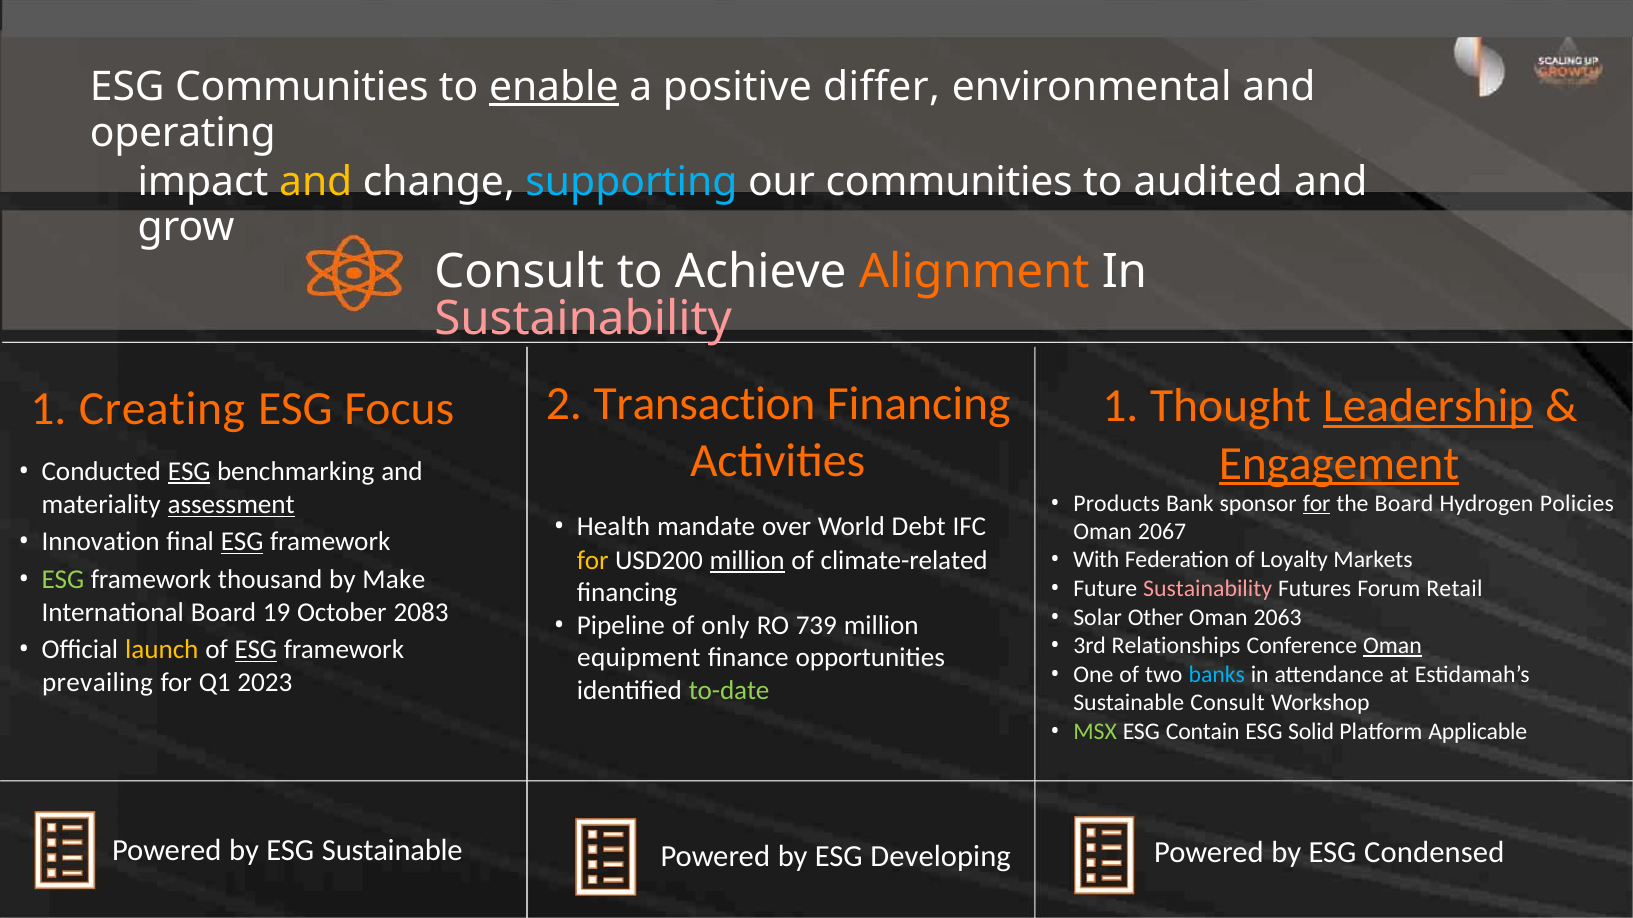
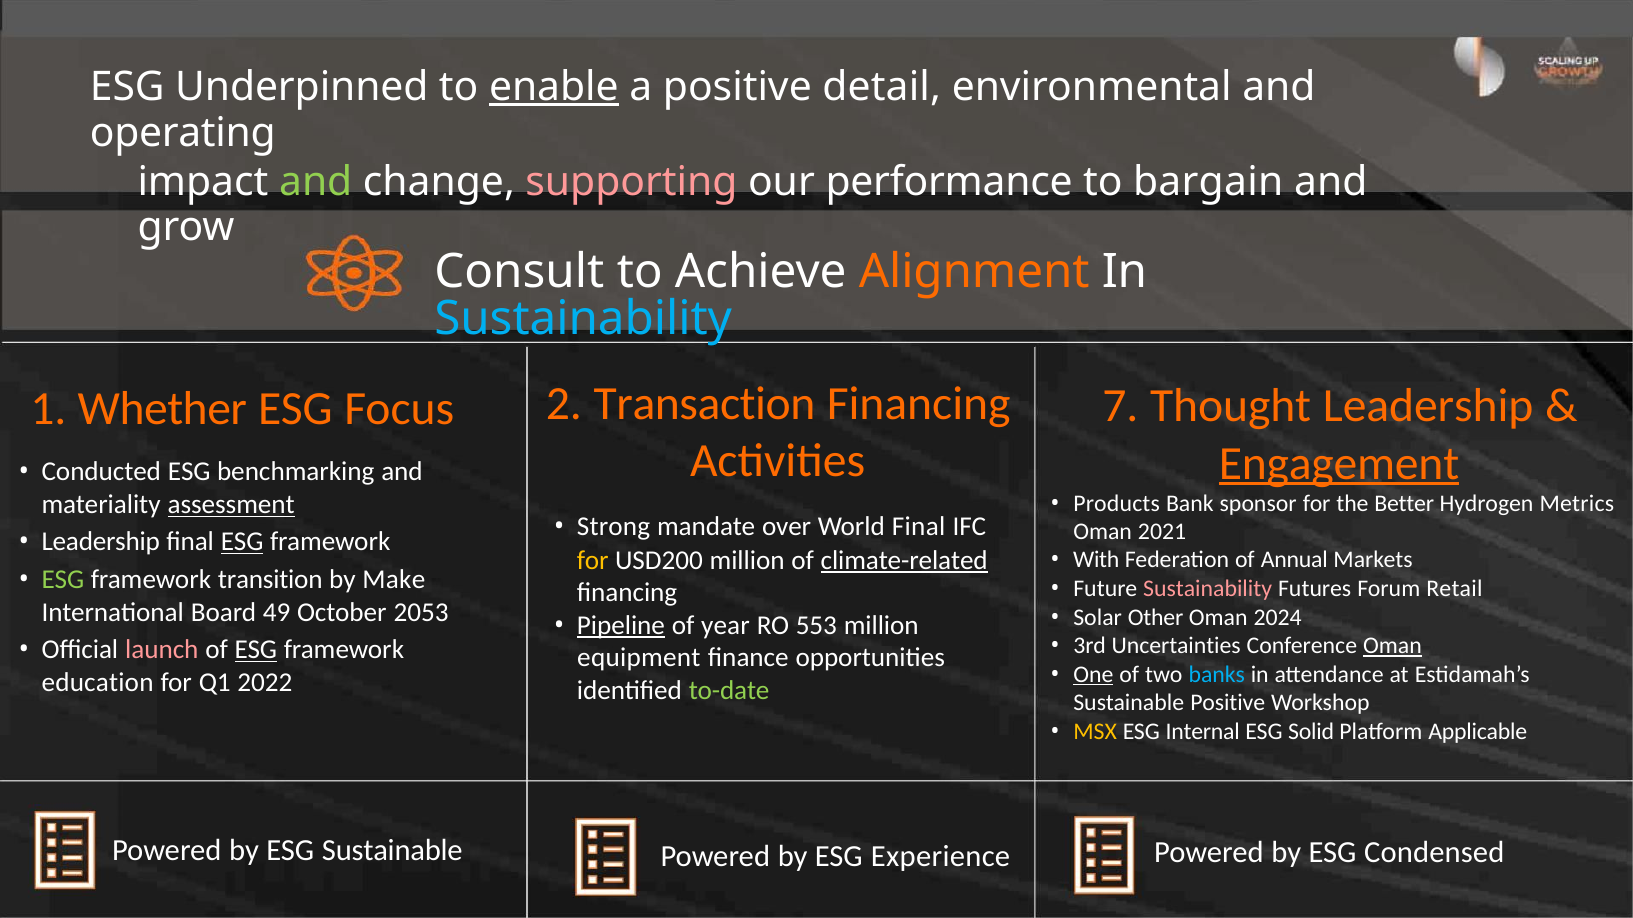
ESG Communities: Communities -> Underpinned
differ: differ -> detail
and at (316, 182) colour: yellow -> light green
supporting colour: light blue -> pink
our communities: communities -> performance
audited: audited -> bargain
Sustainability at (583, 319) colour: pink -> light blue
Creating: Creating -> Whether
Focus 1: 1 -> 7
Leadership at (1428, 406) underline: present -> none
ESG at (189, 472) underline: present -> none
for at (1317, 504) underline: present -> none
the Board: Board -> Better
Policies: Policies -> Metrics
Health: Health -> Strong
World Debt: Debt -> Final
2067: 2067 -> 2021
Innovation at (101, 542): Innovation -> Leadership
million at (747, 560) underline: present -> none
climate-related underline: none -> present
Loyalty: Loyalty -> Annual
thousand: thousand -> transition
19: 19 -> 49
2083: 2083 -> 2053
2063: 2063 -> 2024
Pipeline underline: none -> present
only: only -> year
739: 739 -> 553
Relationships: Relationships -> Uncertainties
launch colour: yellow -> pink
One underline: none -> present
prevailing: prevailing -> education
2023: 2023 -> 2022
Sustainable Consult: Consult -> Positive
MSX colour: light green -> yellow
Contain: Contain -> Internal
Developing: Developing -> Experience
